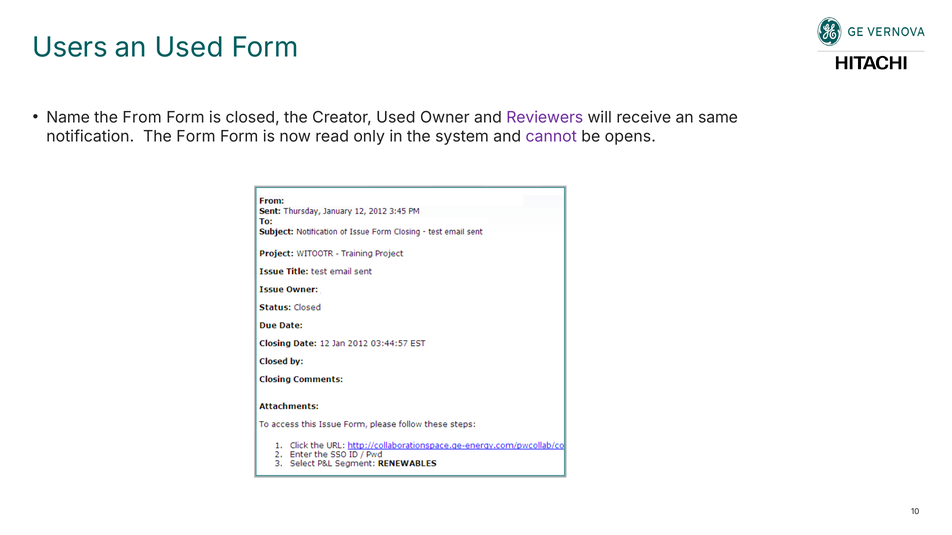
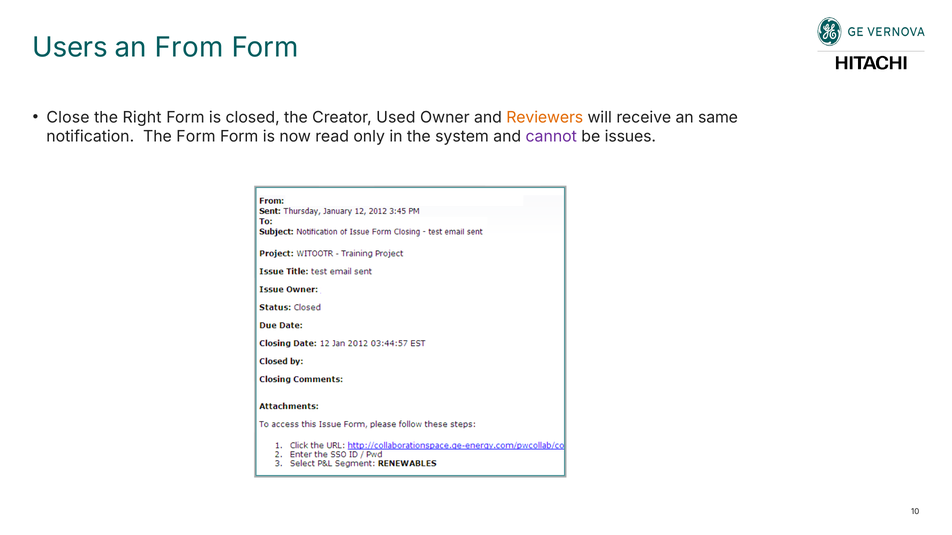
an Used: Used -> From
Name: Name -> Close
From: From -> Right
Reviewers colour: purple -> orange
opens: opens -> issues
